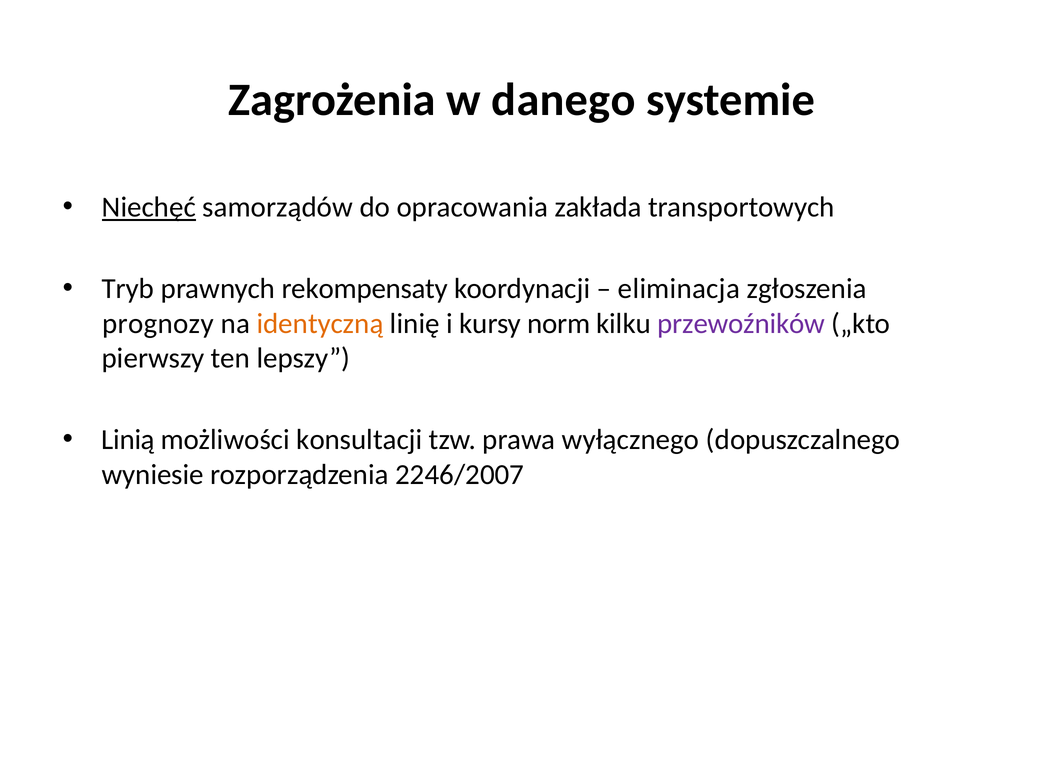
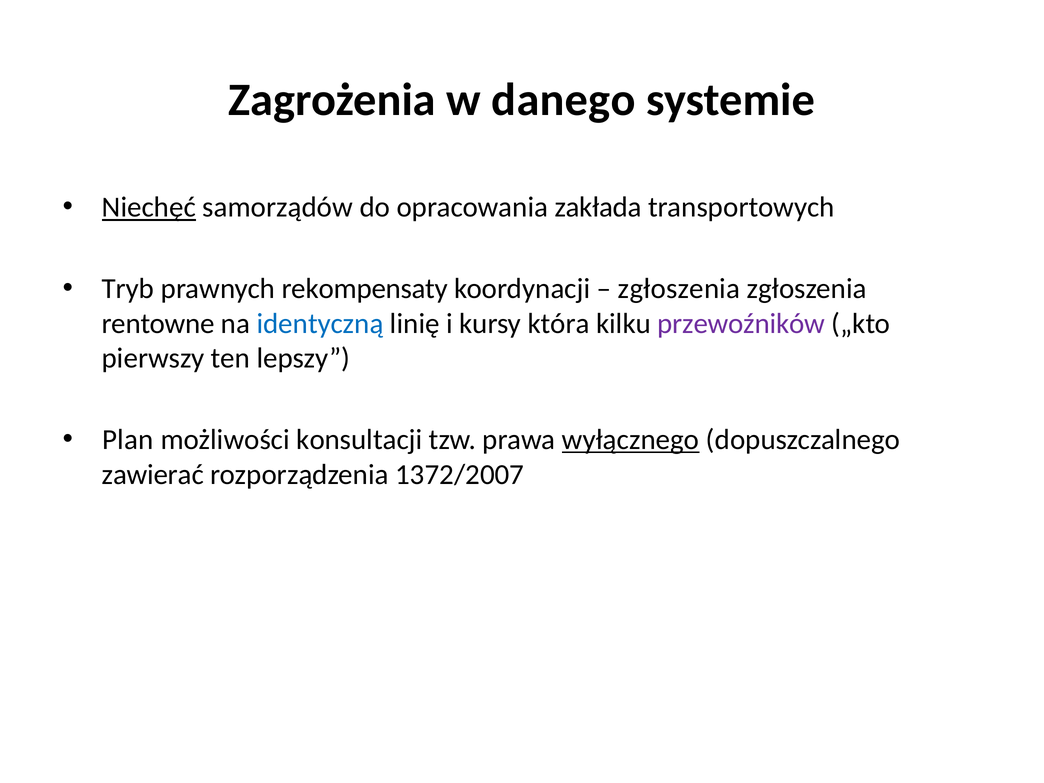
eliminacja at (679, 289): eliminacja -> zgłoszenia
prognozy: prognozy -> rentowne
identyczną colour: orange -> blue
norm: norm -> która
Linią: Linią -> Plan
wyłącznego underline: none -> present
wyniesie: wyniesie -> zawierać
2246/2007: 2246/2007 -> 1372/2007
